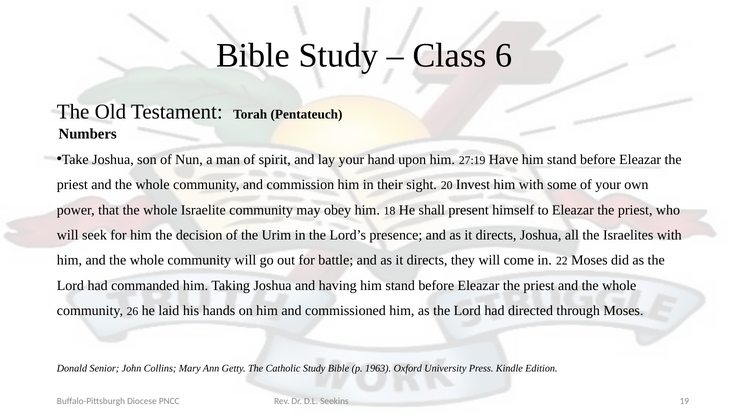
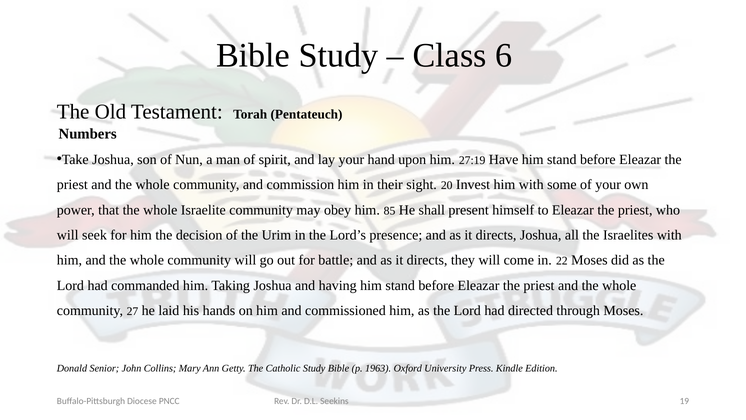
18: 18 -> 85
26: 26 -> 27
